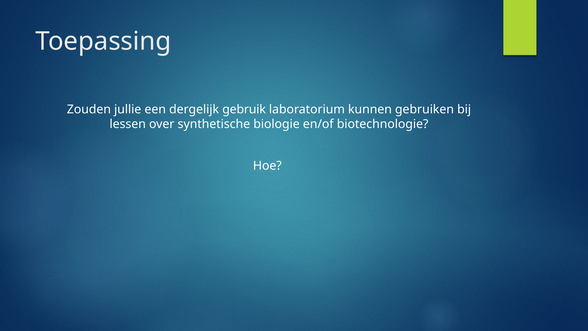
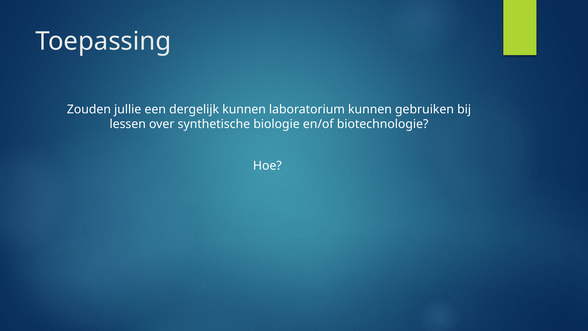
dergelijk gebruik: gebruik -> kunnen
